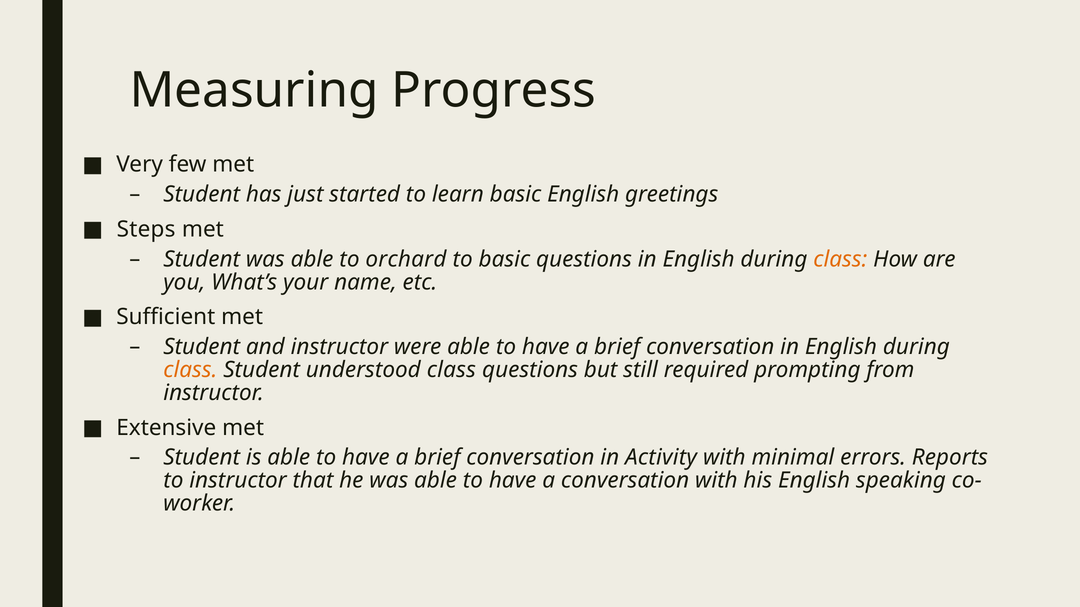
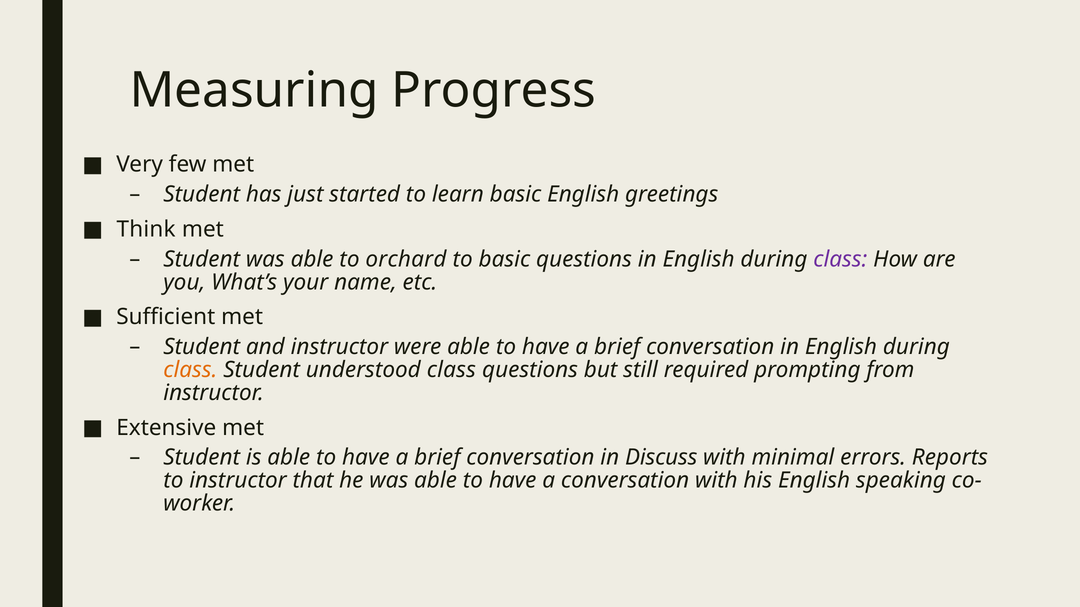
Steps: Steps -> Think
class at (840, 259) colour: orange -> purple
Activity: Activity -> Discuss
